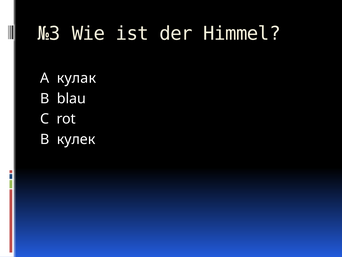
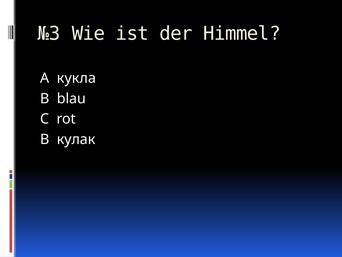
кулак: кулак -> кукла
кулек: кулек -> кулак
